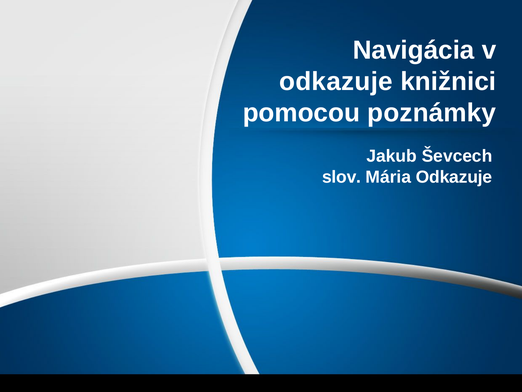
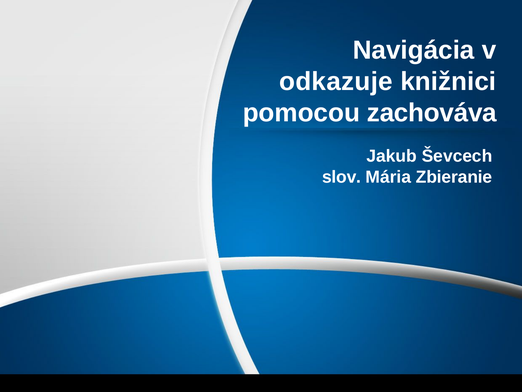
poznámky: poznámky -> zachováva
Mária Odkazuje: Odkazuje -> Zbieranie
